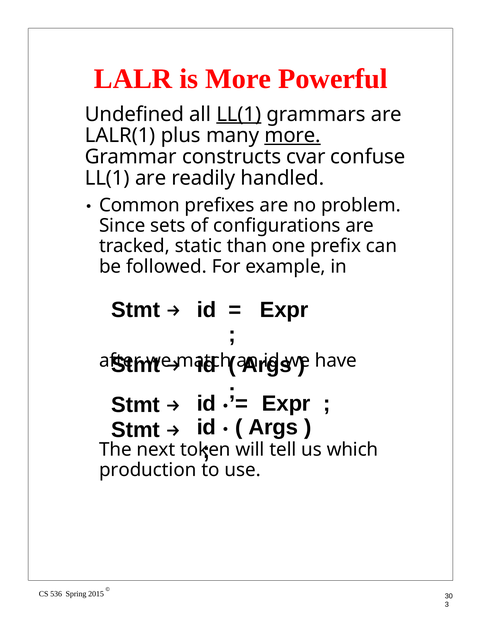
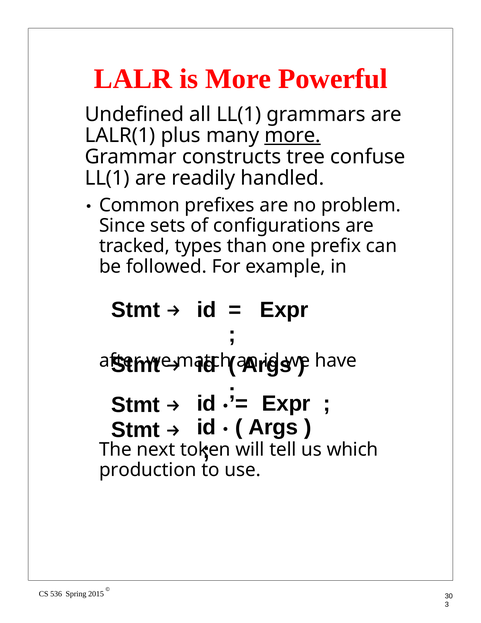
LL(1 at (239, 114) underline: present -> none
cvar: cvar -> tree
static: static -> types
